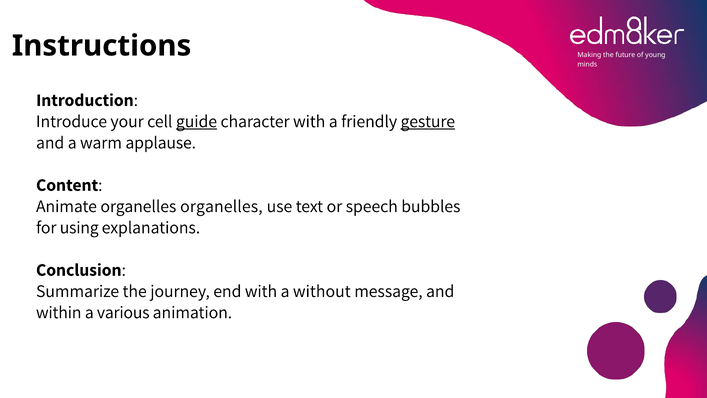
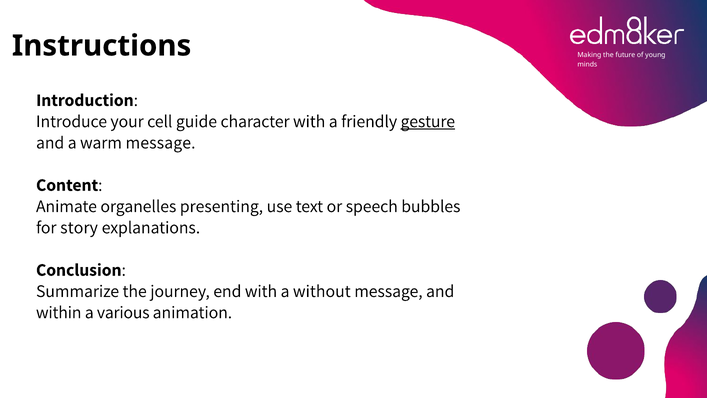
guide underline: present -> none
warm applause: applause -> message
organelles organelles: organelles -> presenting
using: using -> story
